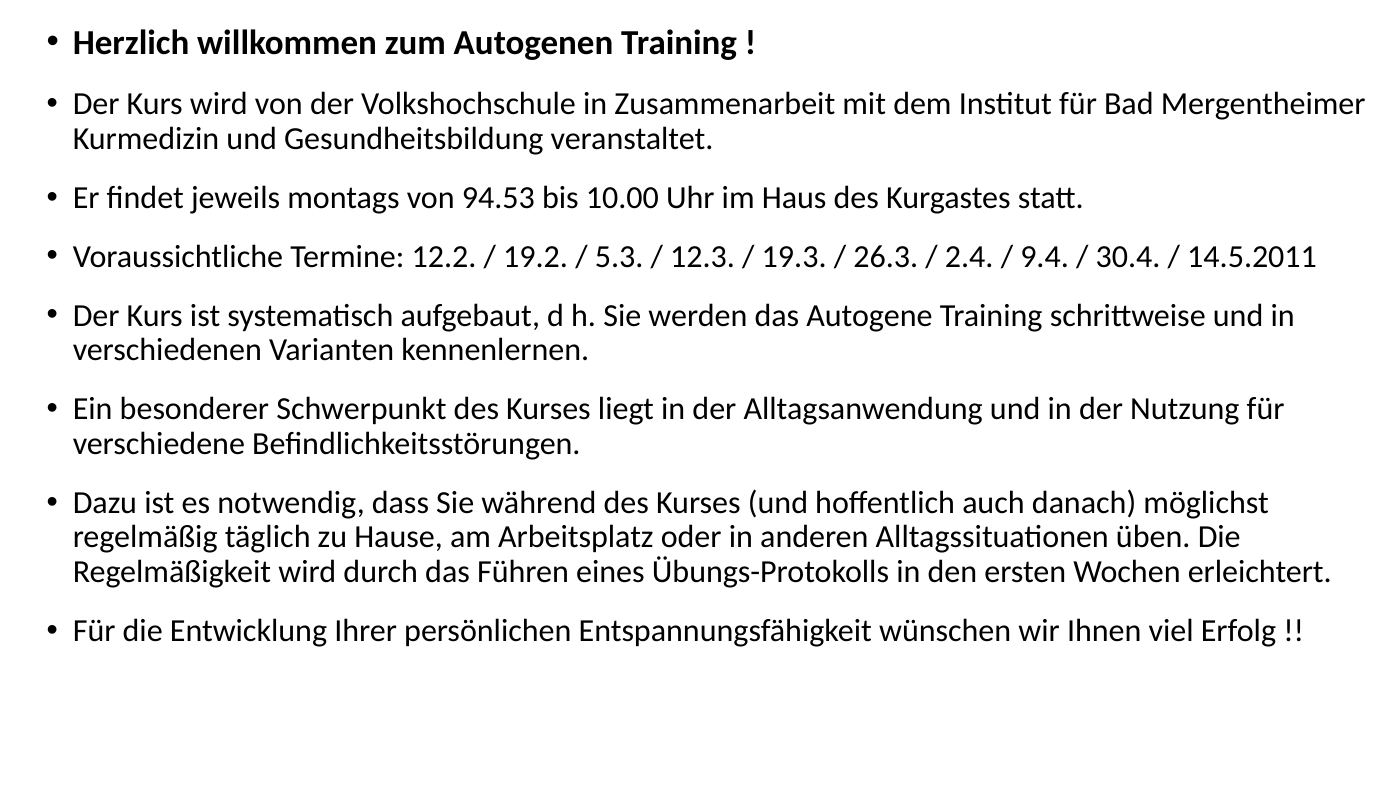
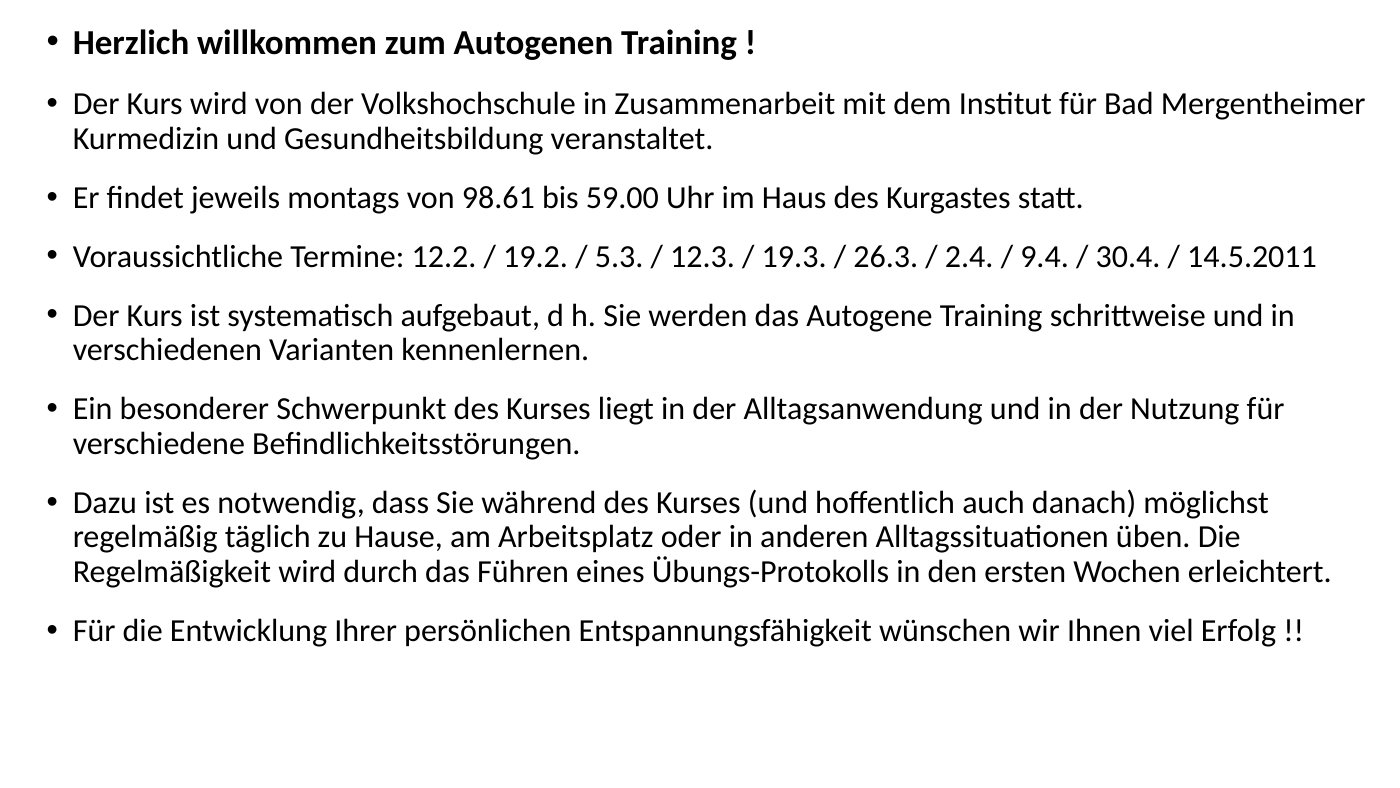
94.53: 94.53 -> 98.61
10.00: 10.00 -> 59.00
